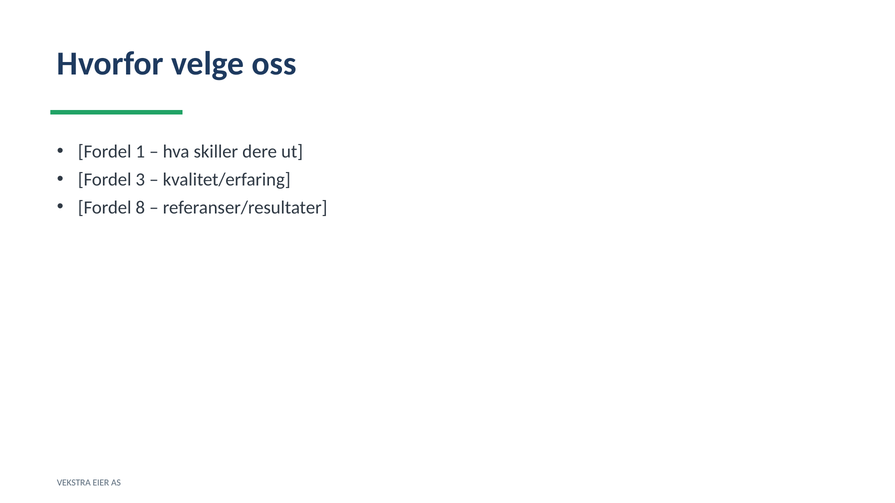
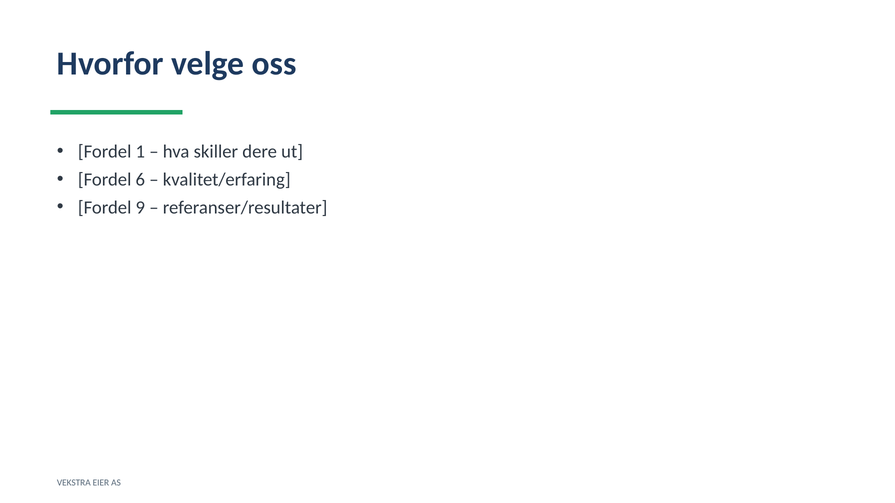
3: 3 -> 6
8: 8 -> 9
